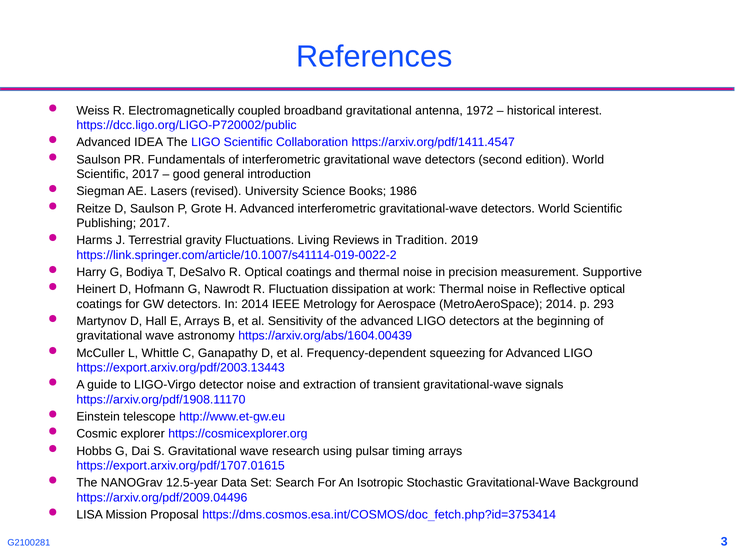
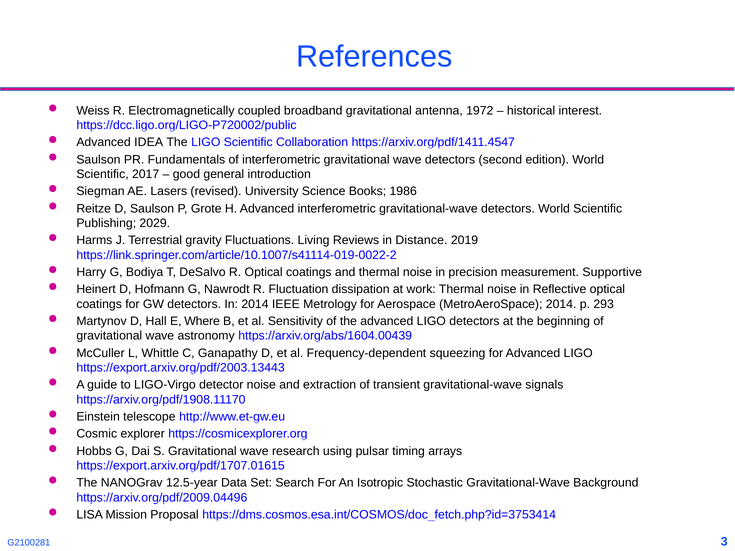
Publishing 2017: 2017 -> 2029
Tradition: Tradition -> Distance
E Arrays: Arrays -> Where
